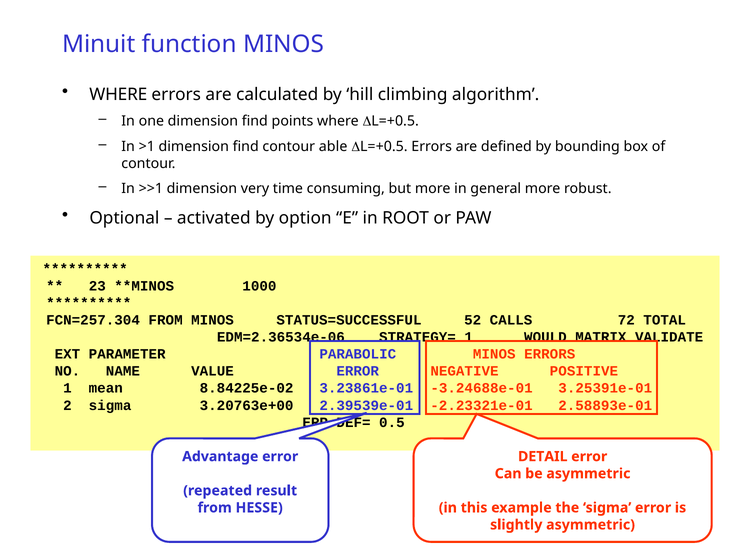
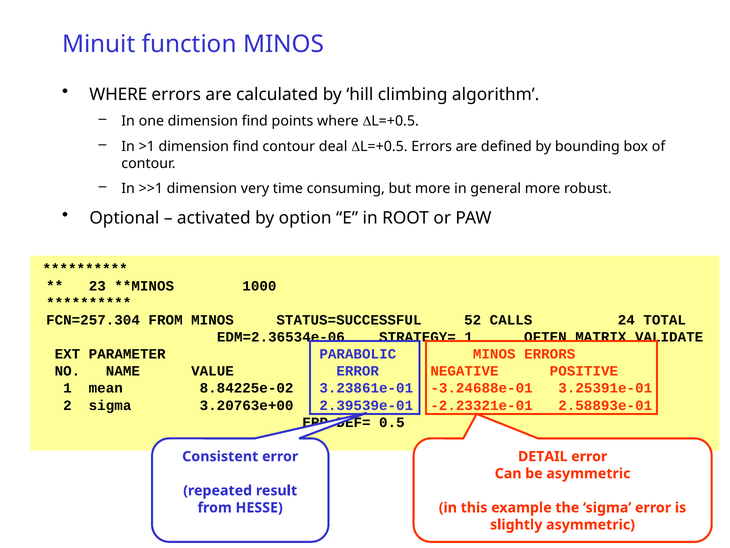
able: able -> deal
72: 72 -> 24
WOULD: WOULD -> OFTEN
Advantage: Advantage -> Consistent
